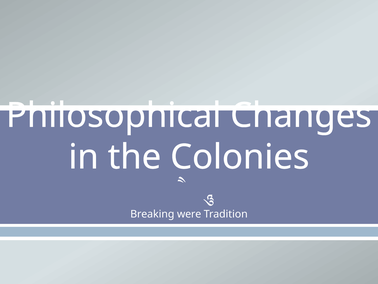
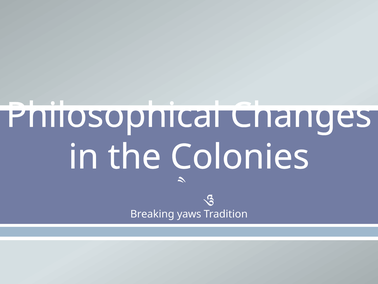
were: were -> yaws
